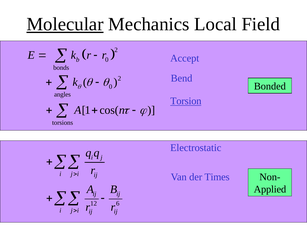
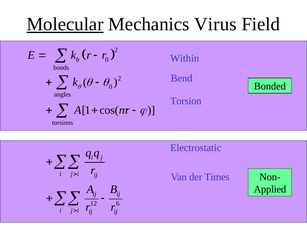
Local: Local -> Virus
Accept: Accept -> Within
Torsion underline: present -> none
